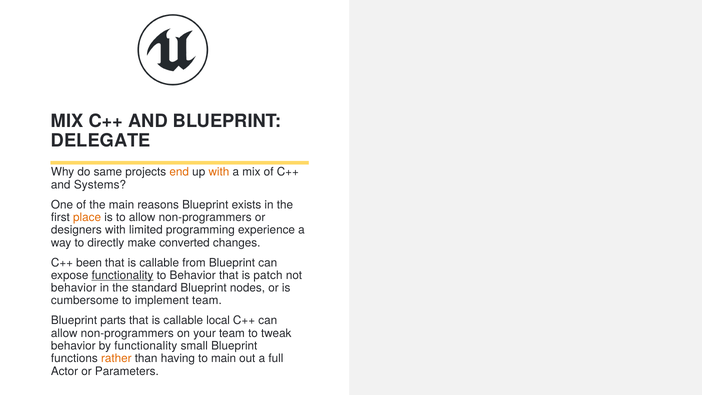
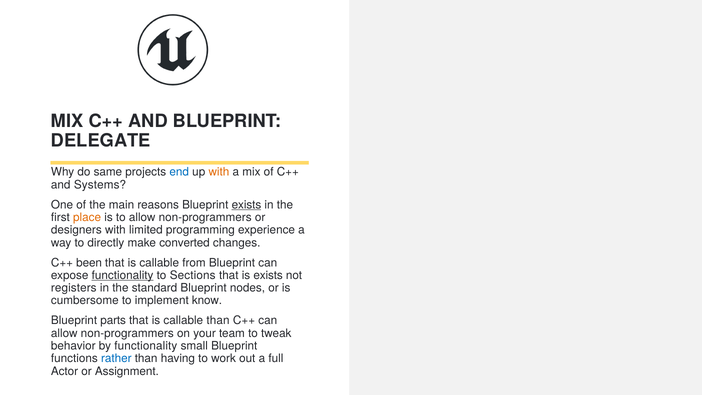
end colour: orange -> blue
exists at (246, 205) underline: none -> present
to Behavior: Behavior -> Sections
is patch: patch -> exists
behavior at (74, 288): behavior -> registers
implement team: team -> know
callable local: local -> than
rather colour: orange -> blue
to main: main -> work
Parameters: Parameters -> Assignment
